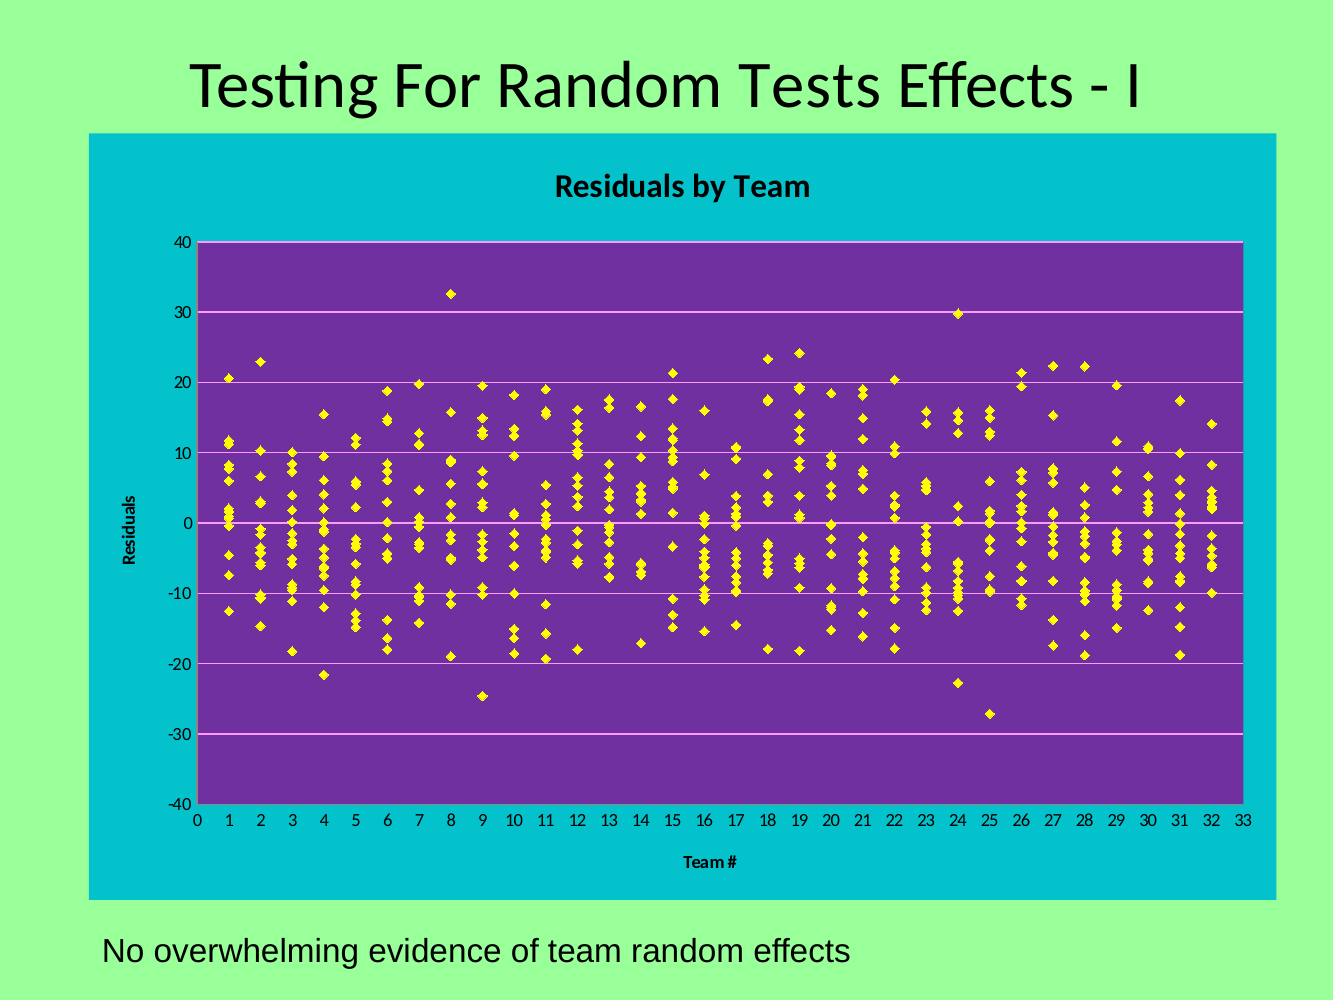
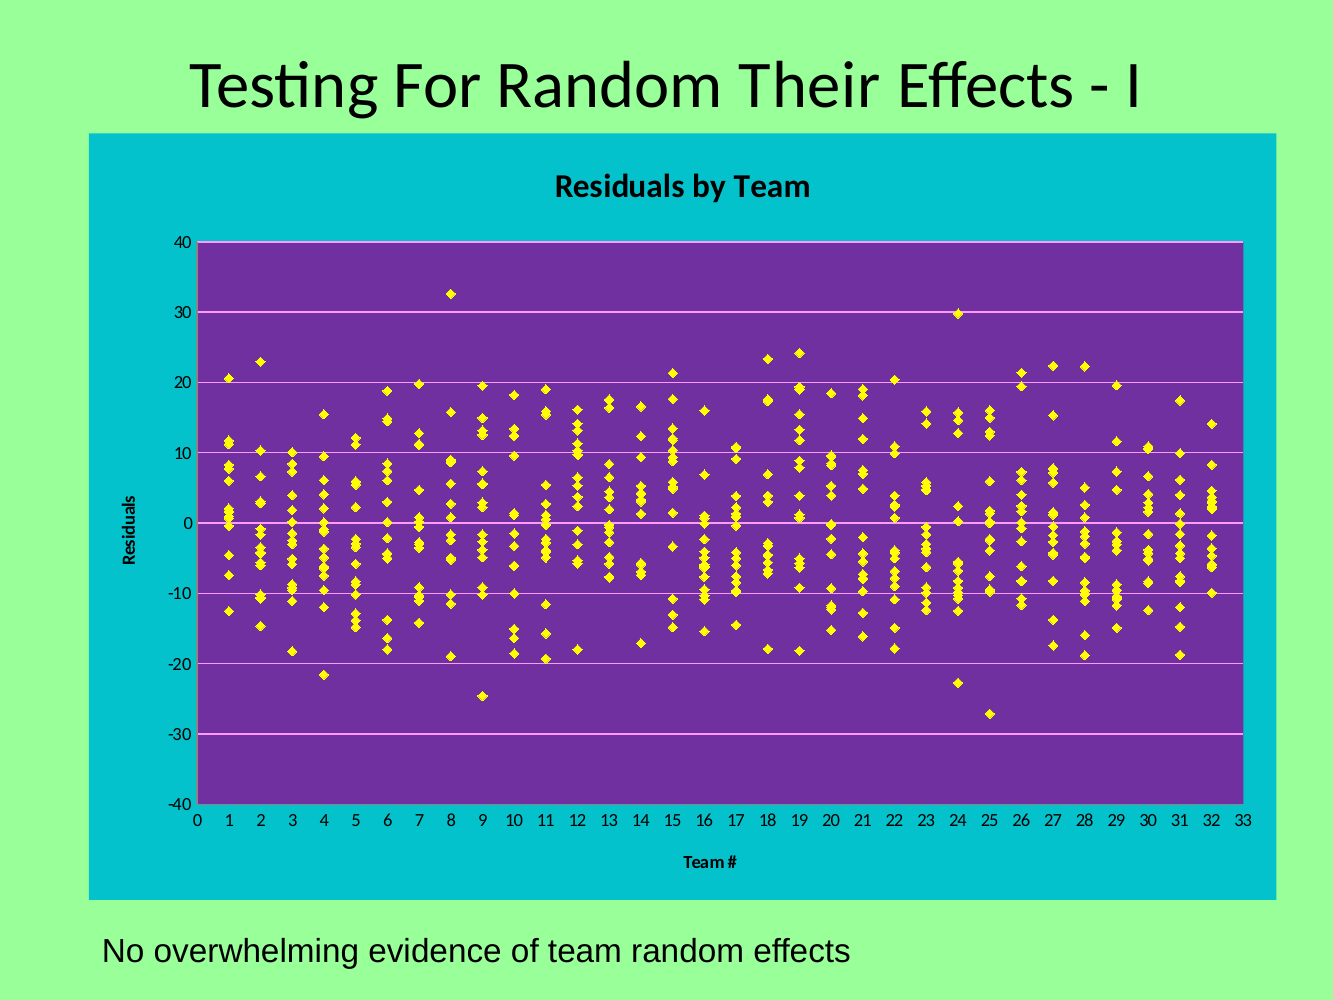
Tests: Tests -> Their
